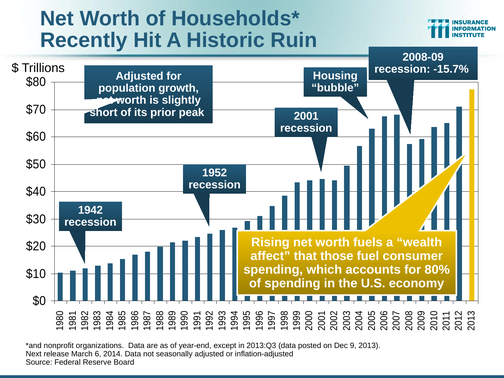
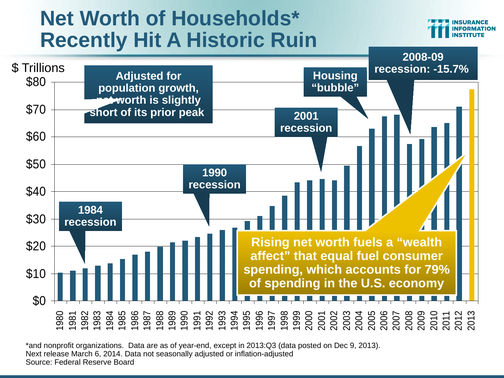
1952: 1952 -> 1990
1942: 1942 -> 1984
those: those -> equal
80%: 80% -> 79%
